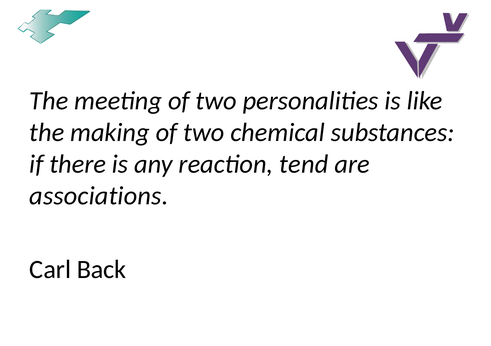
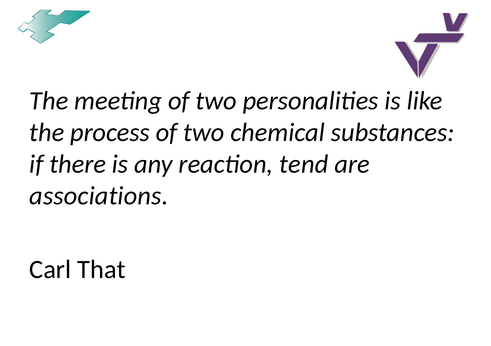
making: making -> process
Back: Back -> That
